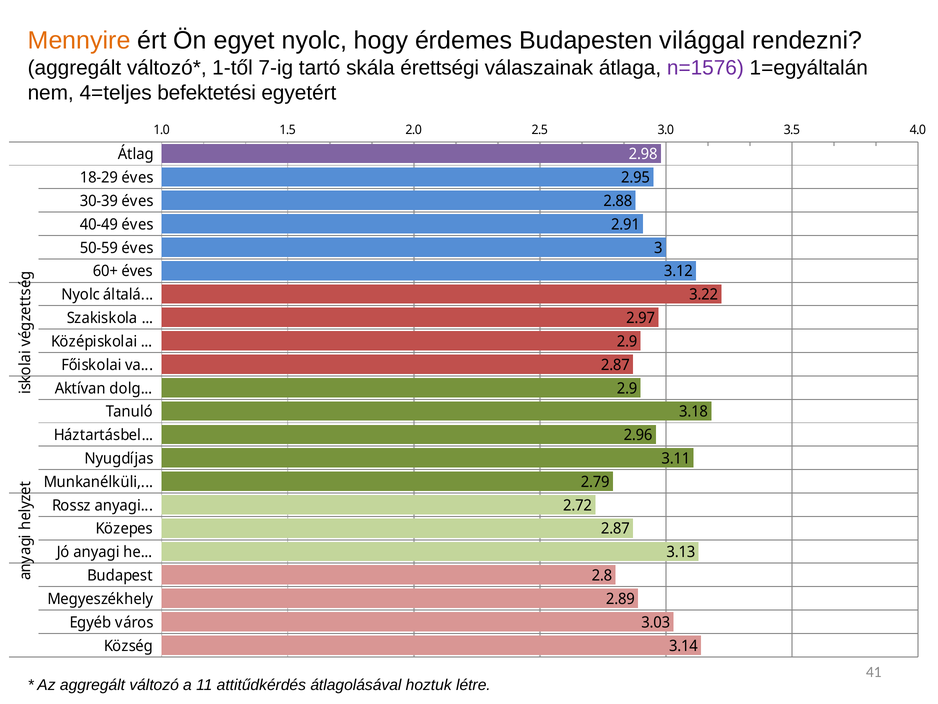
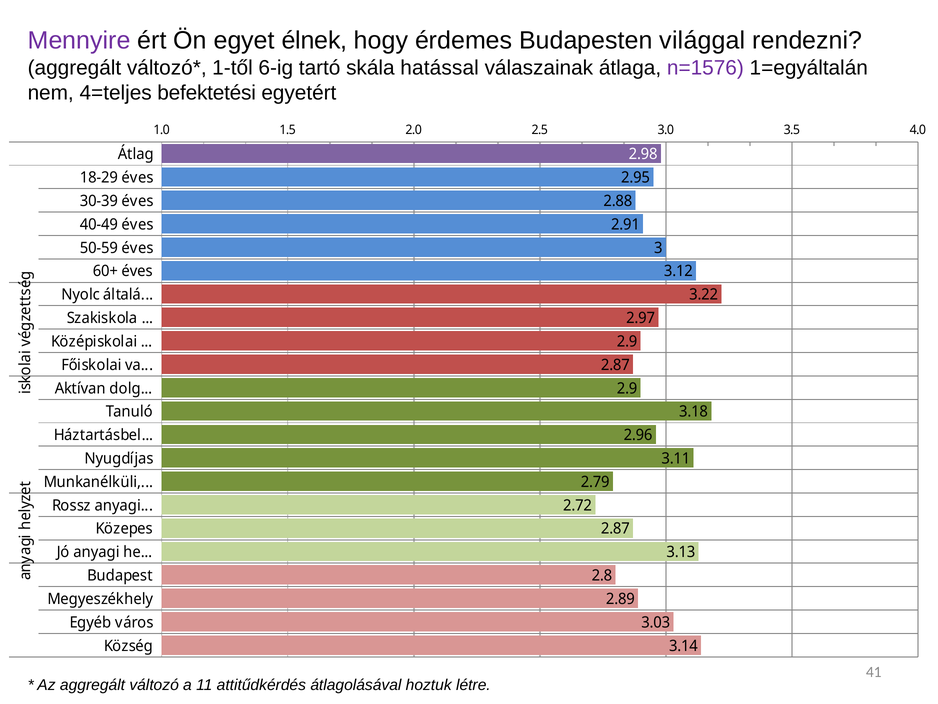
Mennyire colour: orange -> purple
egyet nyolc: nyolc -> élnek
7-ig: 7-ig -> 6-ig
érettségi: érettségi -> hatással
